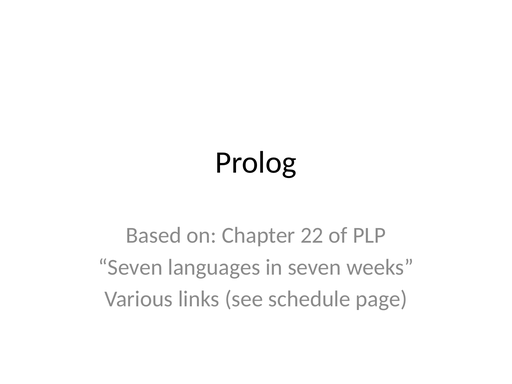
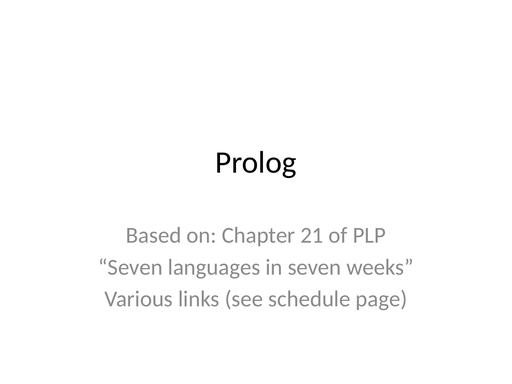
22: 22 -> 21
